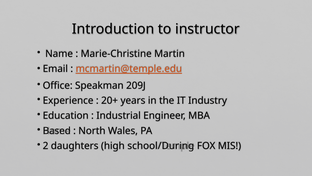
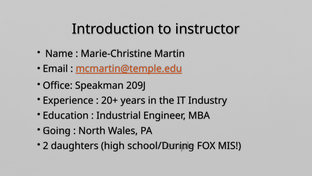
Based: Based -> Going
